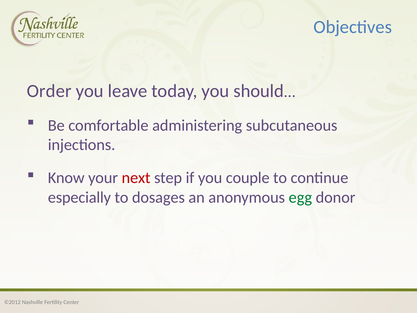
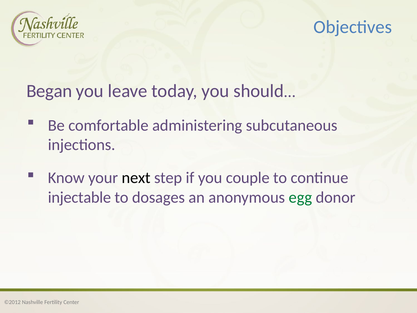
Order: Order -> Began
next colour: red -> black
especially: especially -> injectable
